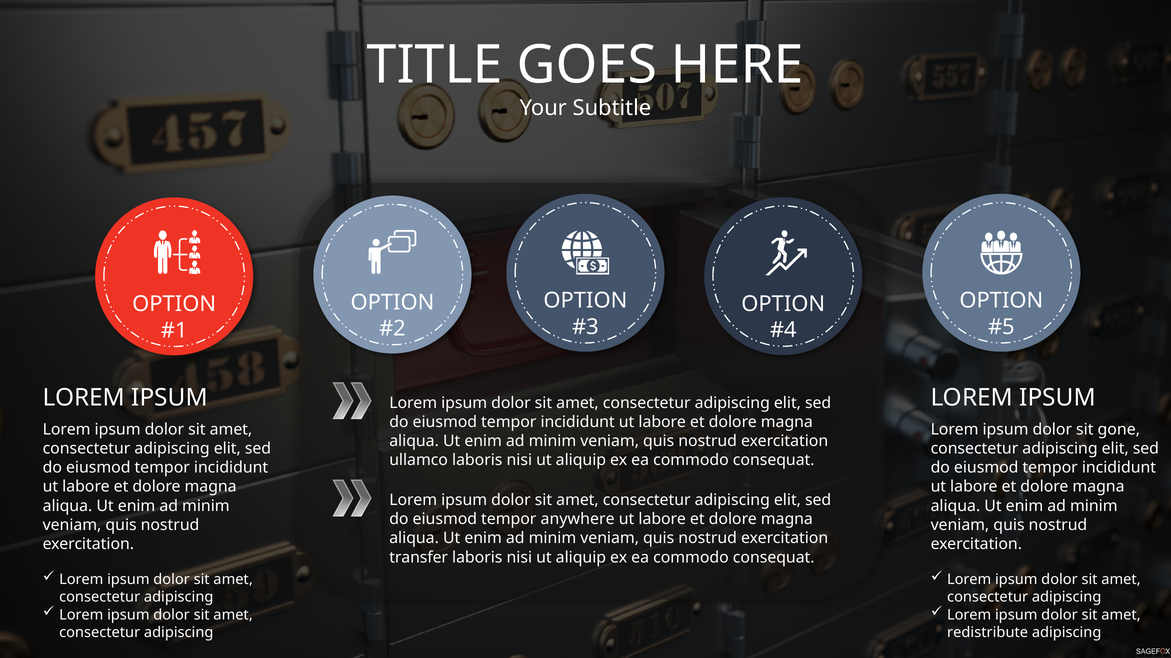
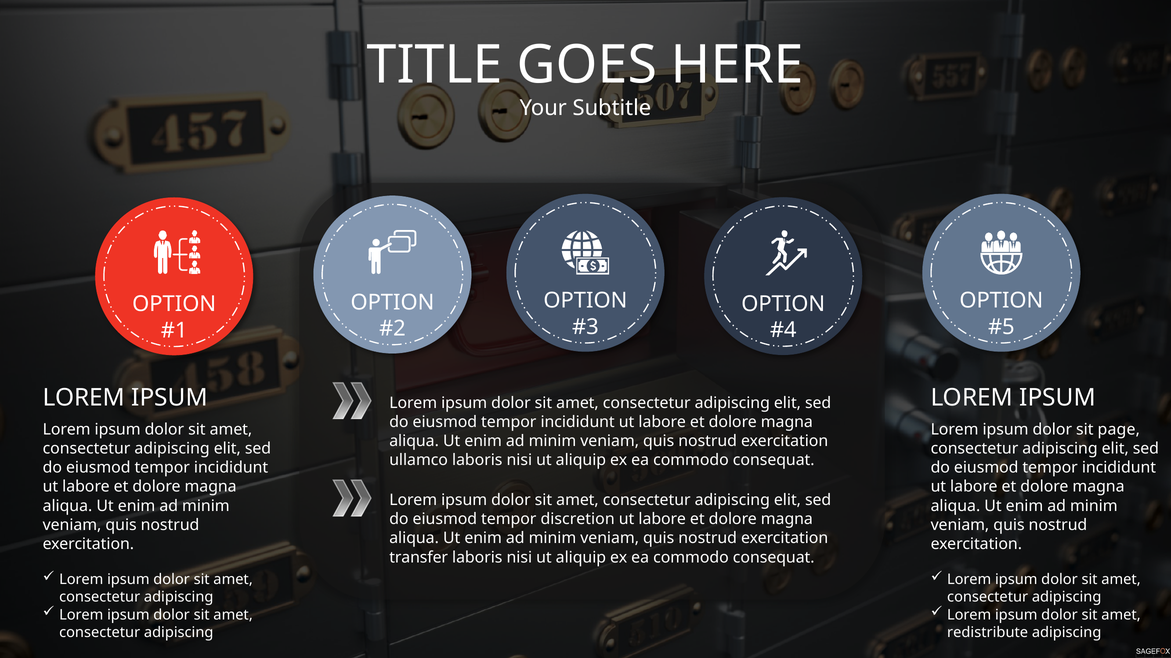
gone: gone -> page
anywhere: anywhere -> discretion
